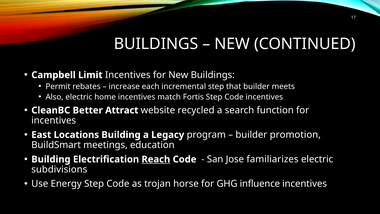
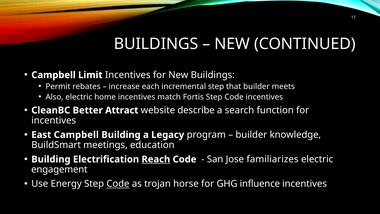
recycled: recycled -> describe
East Locations: Locations -> Campbell
promotion: promotion -> knowledge
subdivisions: subdivisions -> engagement
Code at (118, 184) underline: none -> present
